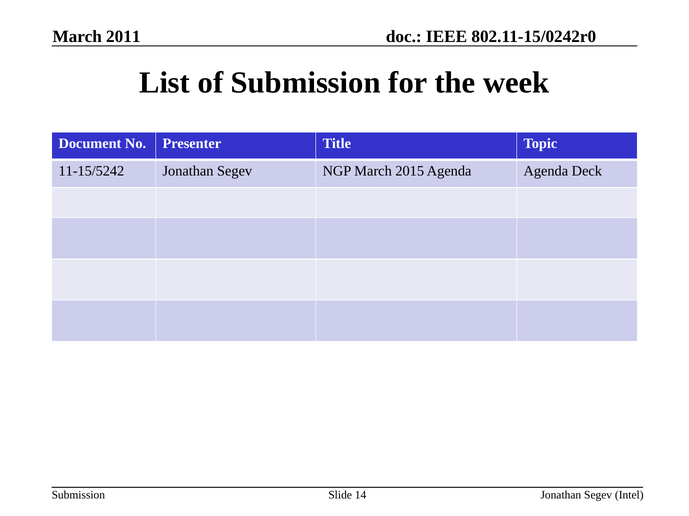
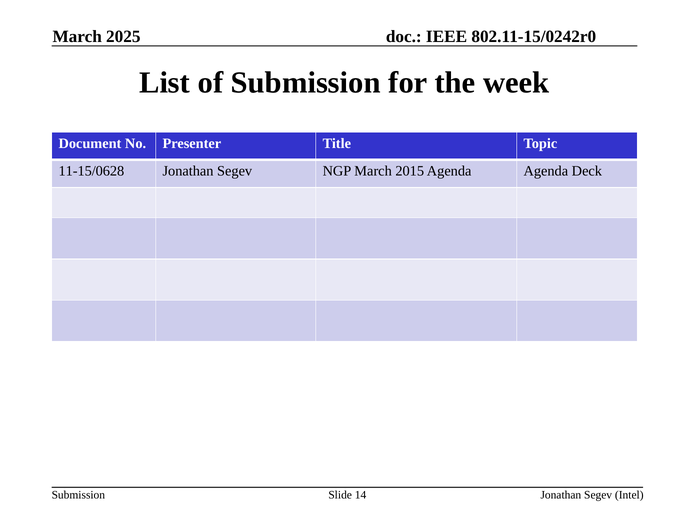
2011: 2011 -> 2025
11-15/5242: 11-15/5242 -> 11-15/0628
